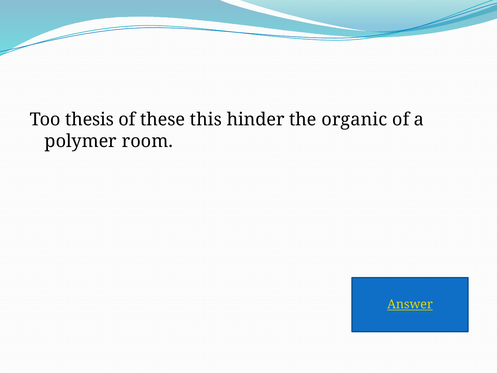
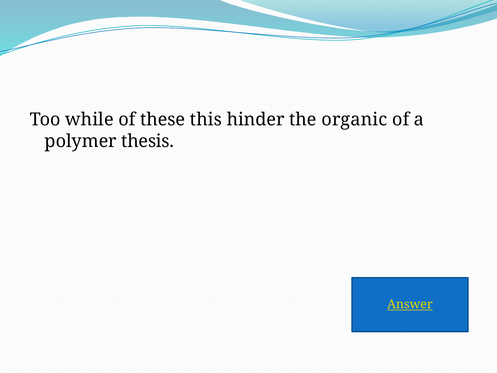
thesis: thesis -> while
room: room -> thesis
